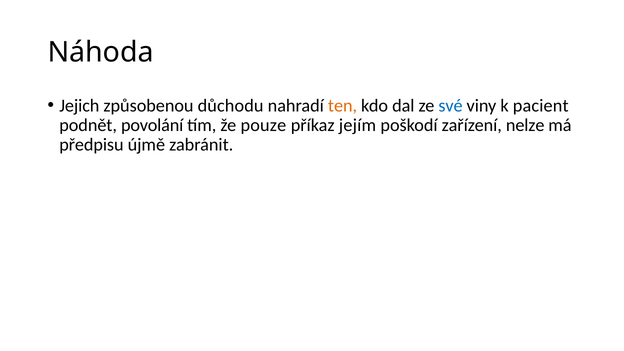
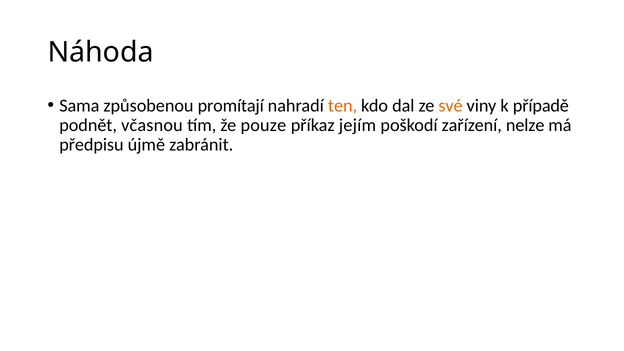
Jejich: Jejich -> Sama
důchodu: důchodu -> promítají
své colour: blue -> orange
pacient: pacient -> případě
povolání: povolání -> včasnou
